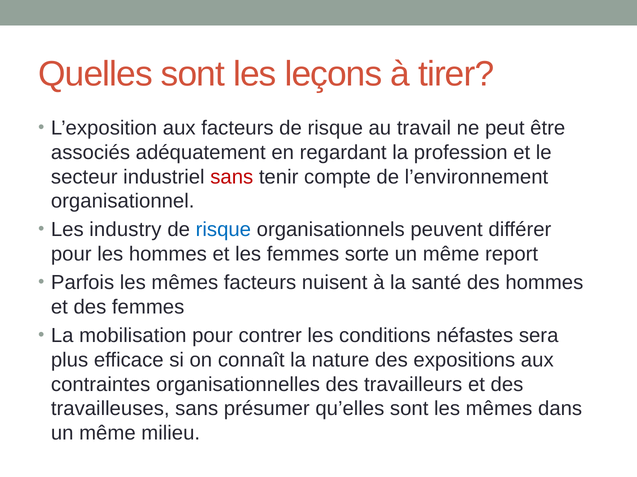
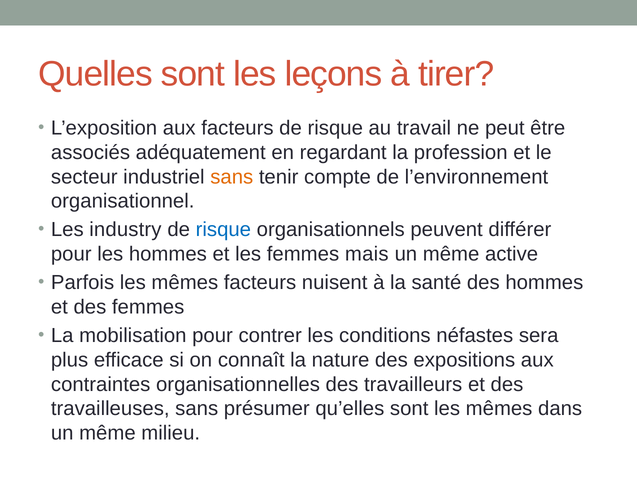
sans at (232, 177) colour: red -> orange
sorte: sorte -> mais
report: report -> active
